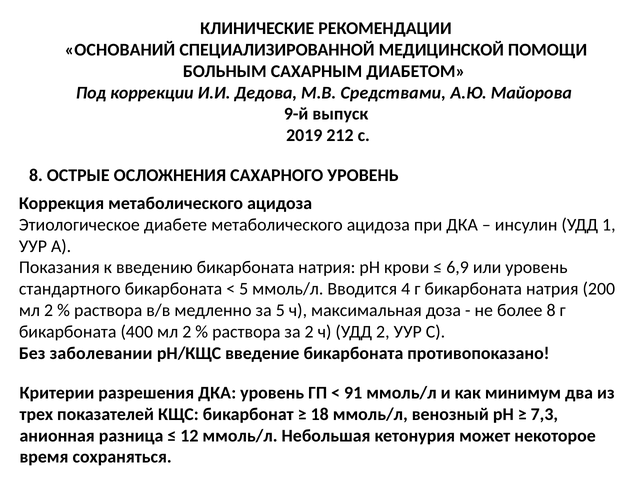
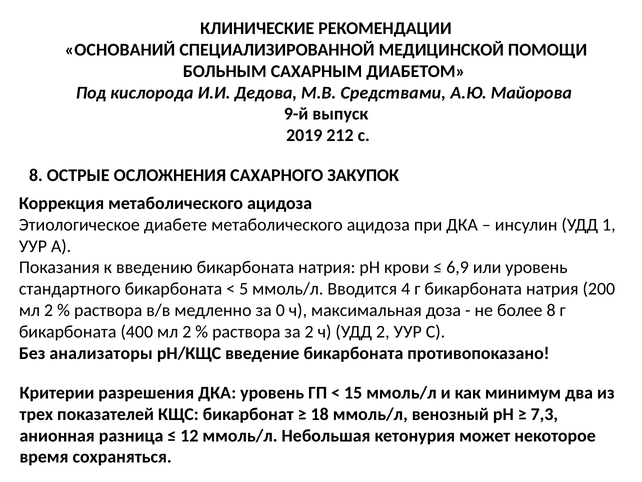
коррекции: коррекции -> кислорода
САХАРНОГО УРОВЕНЬ: УРОВЕНЬ -> ЗАКУПОК
за 5: 5 -> 0
заболевании: заболевании -> анализаторы
91: 91 -> 15
